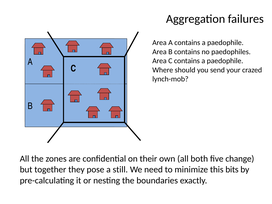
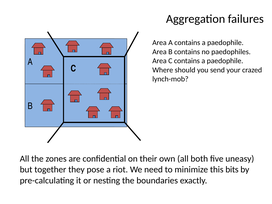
change: change -> uneasy
still: still -> riot
